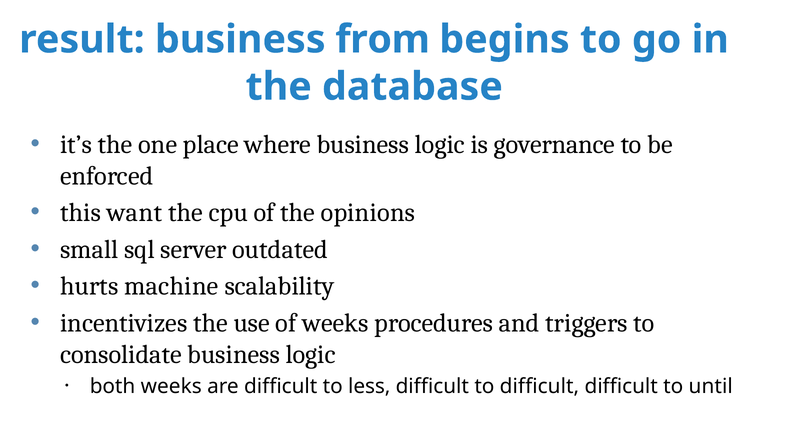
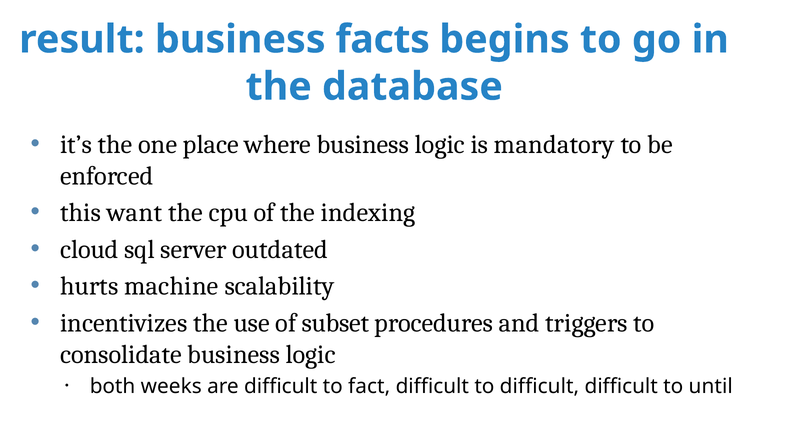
from: from -> facts
governance: governance -> mandatory
opinions: opinions -> indexing
small: small -> cloud
of weeks: weeks -> subset
less: less -> fact
